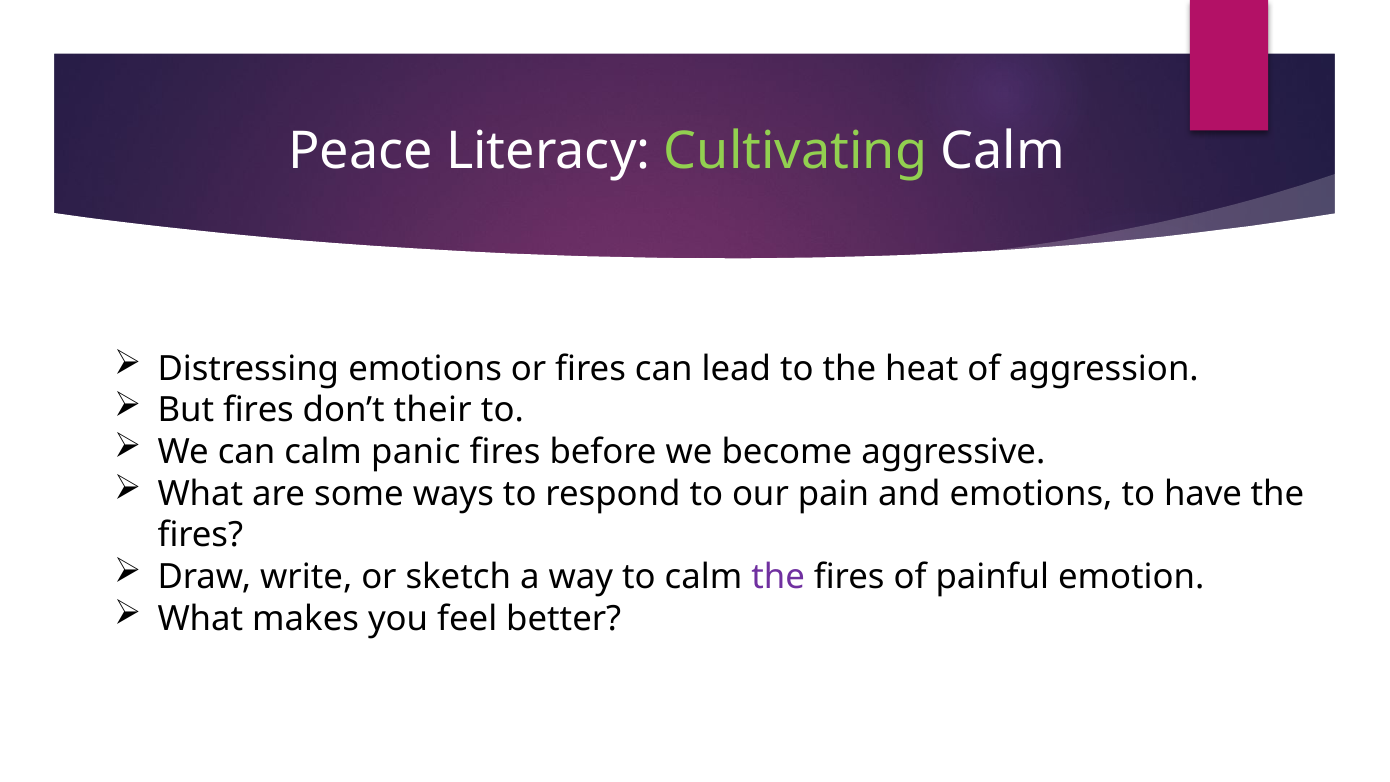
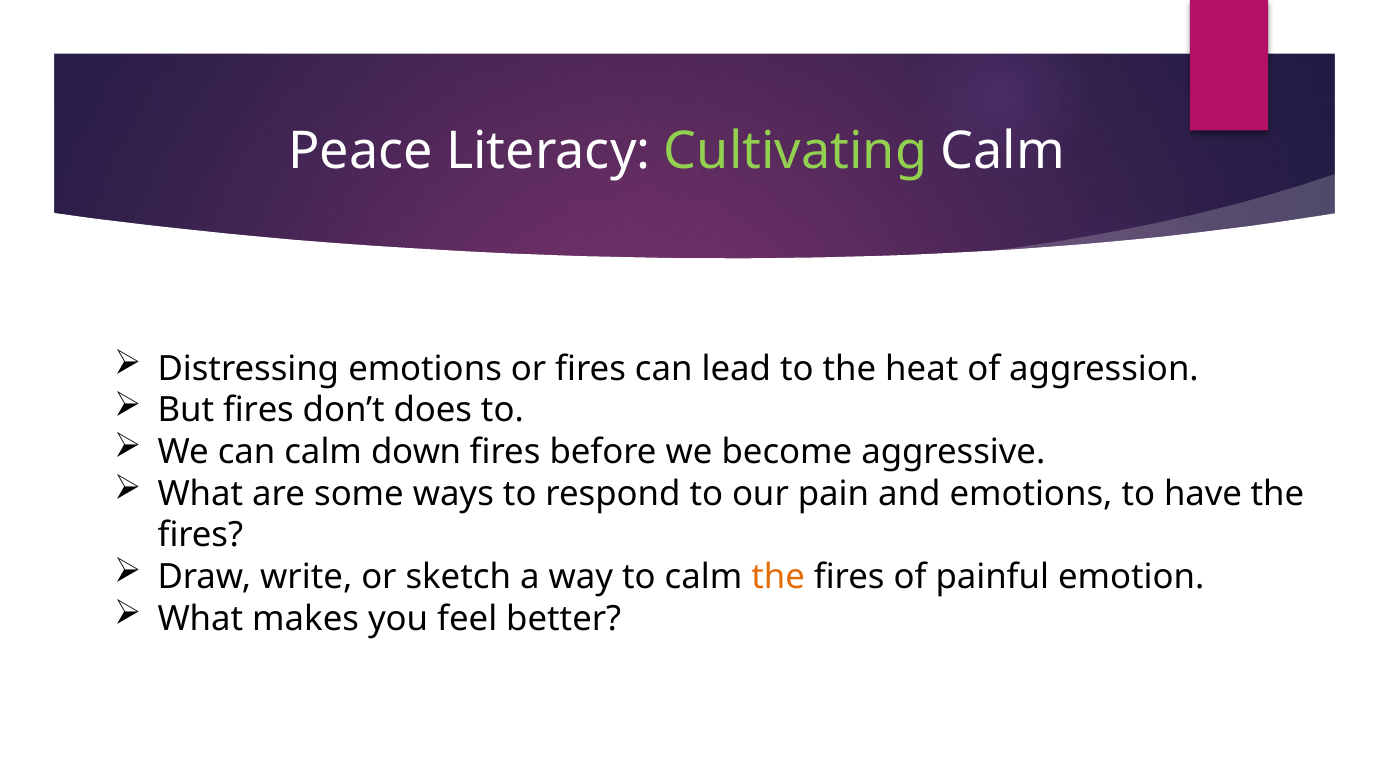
their: their -> does
panic: panic -> down
the at (778, 577) colour: purple -> orange
